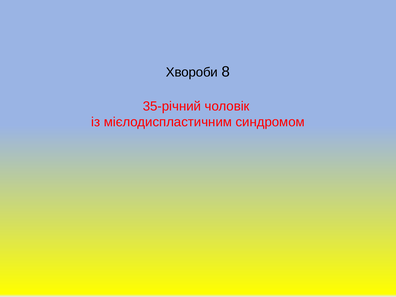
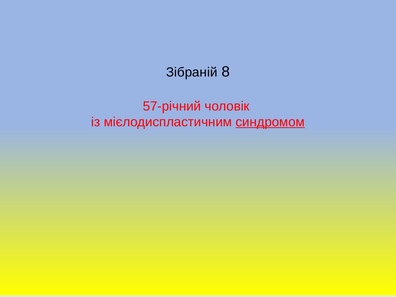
Хвороби: Хвороби -> Зібраній
35-річний: 35-річний -> 57-річний
синдромом underline: none -> present
